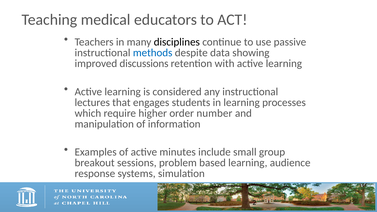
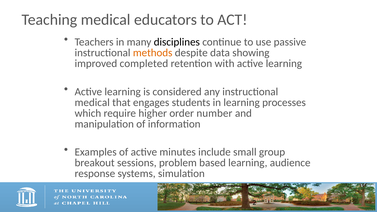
methods colour: blue -> orange
discussions: discussions -> completed
lectures at (92, 102): lectures -> medical
